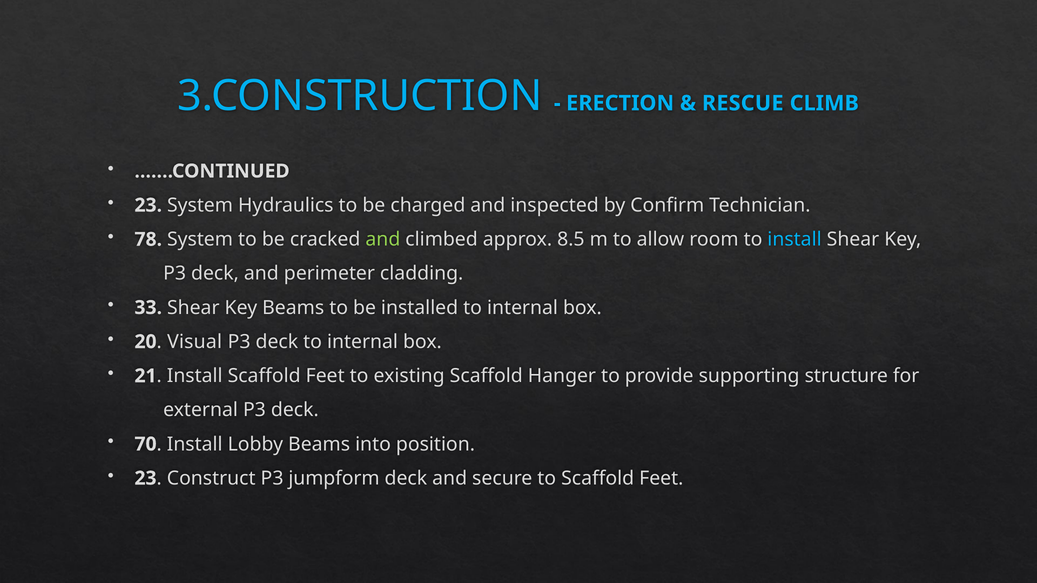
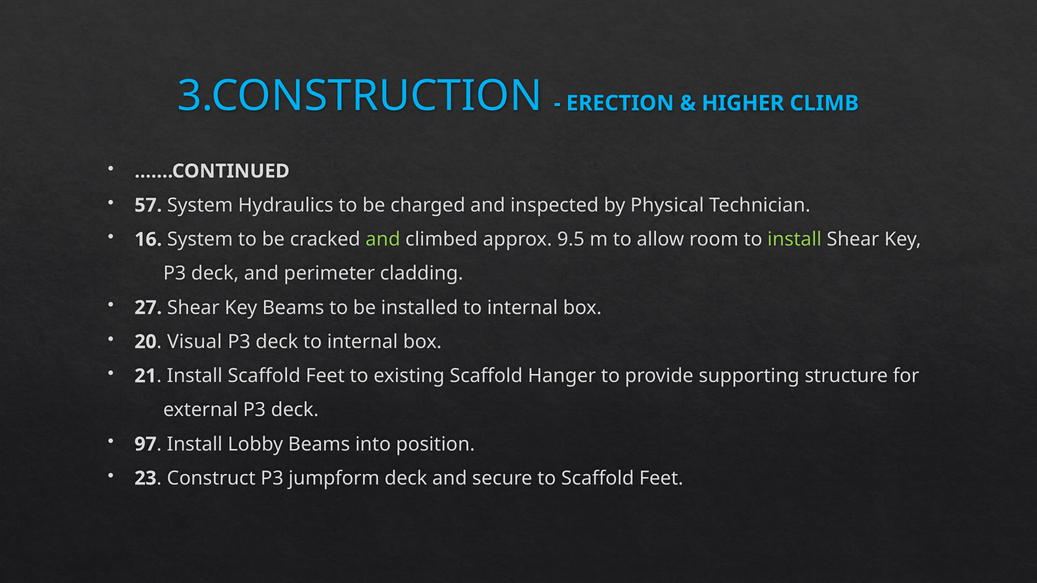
RESCUE: RESCUE -> HIGHER
23 at (148, 205): 23 -> 57
Confirm: Confirm -> Physical
78: 78 -> 16
8.5: 8.5 -> 9.5
install at (795, 239) colour: light blue -> light green
33: 33 -> 27
70: 70 -> 97
